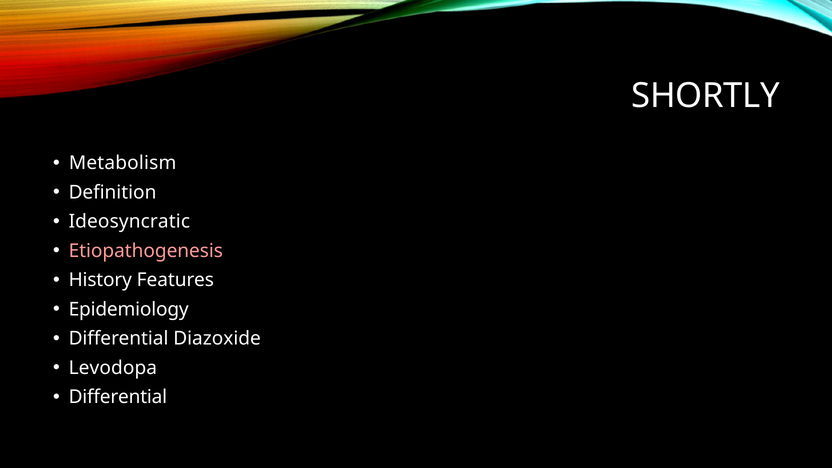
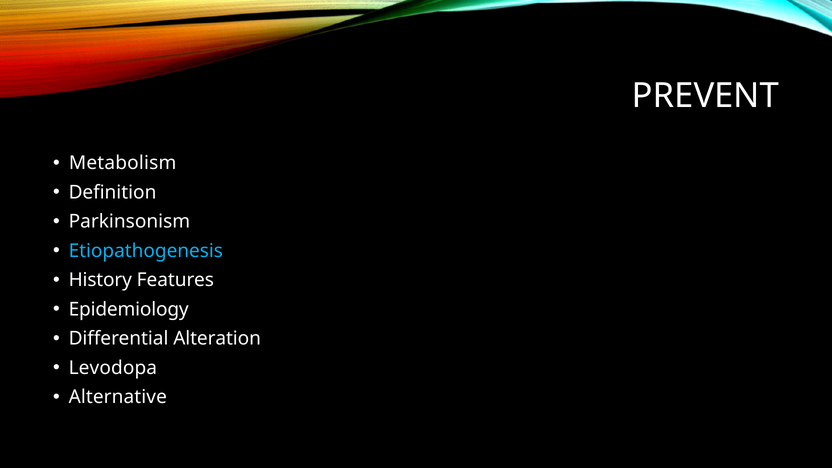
SHORTLY: SHORTLY -> PREVENT
Ideosyncratic: Ideosyncratic -> Parkinsonism
Etiopathogenesis colour: pink -> light blue
Diazoxide: Diazoxide -> Alteration
Differential at (118, 397): Differential -> Alternative
